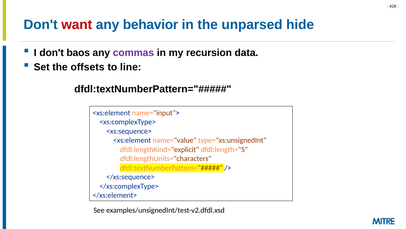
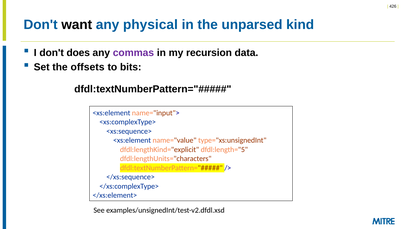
want colour: red -> black
behavior: behavior -> physical
hide: hide -> kind
baos: baos -> does
line: line -> bits
